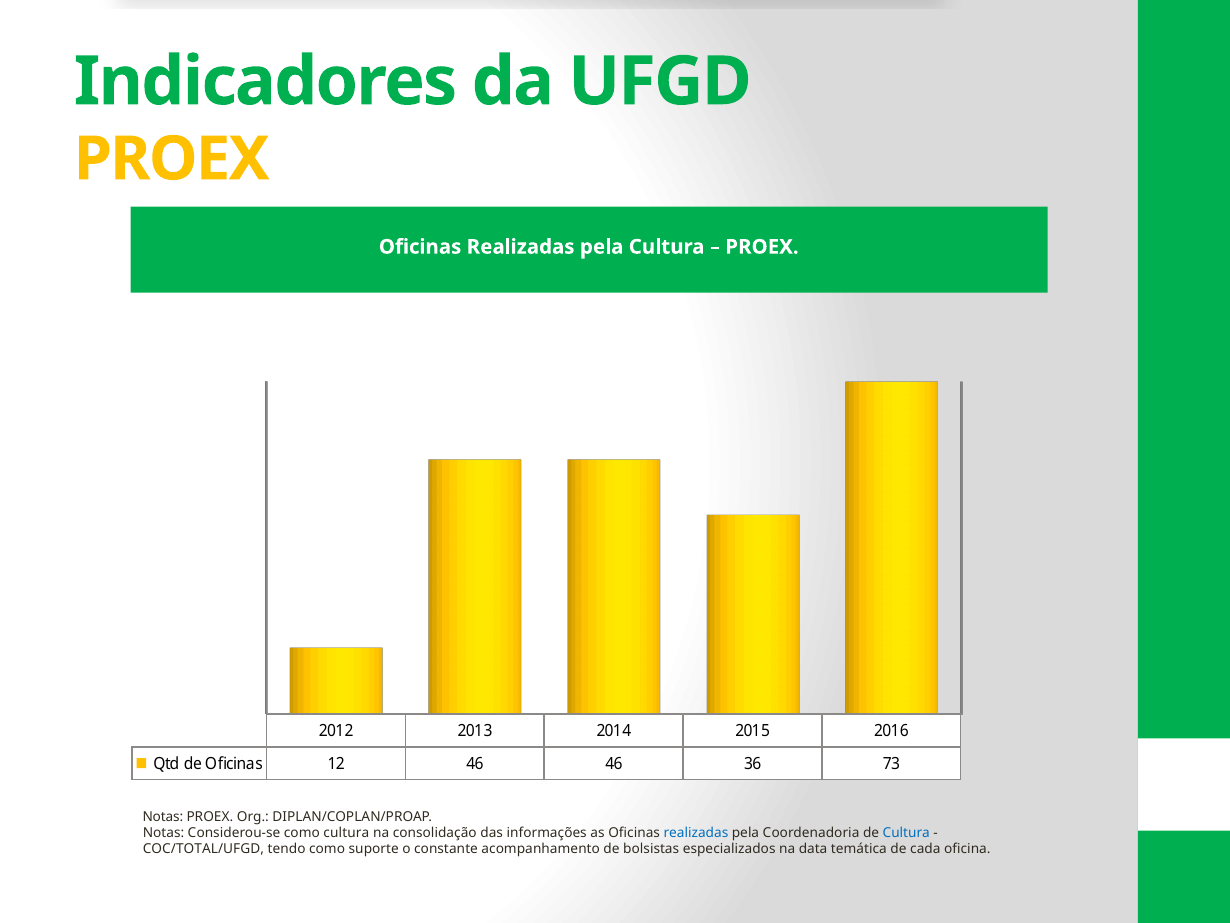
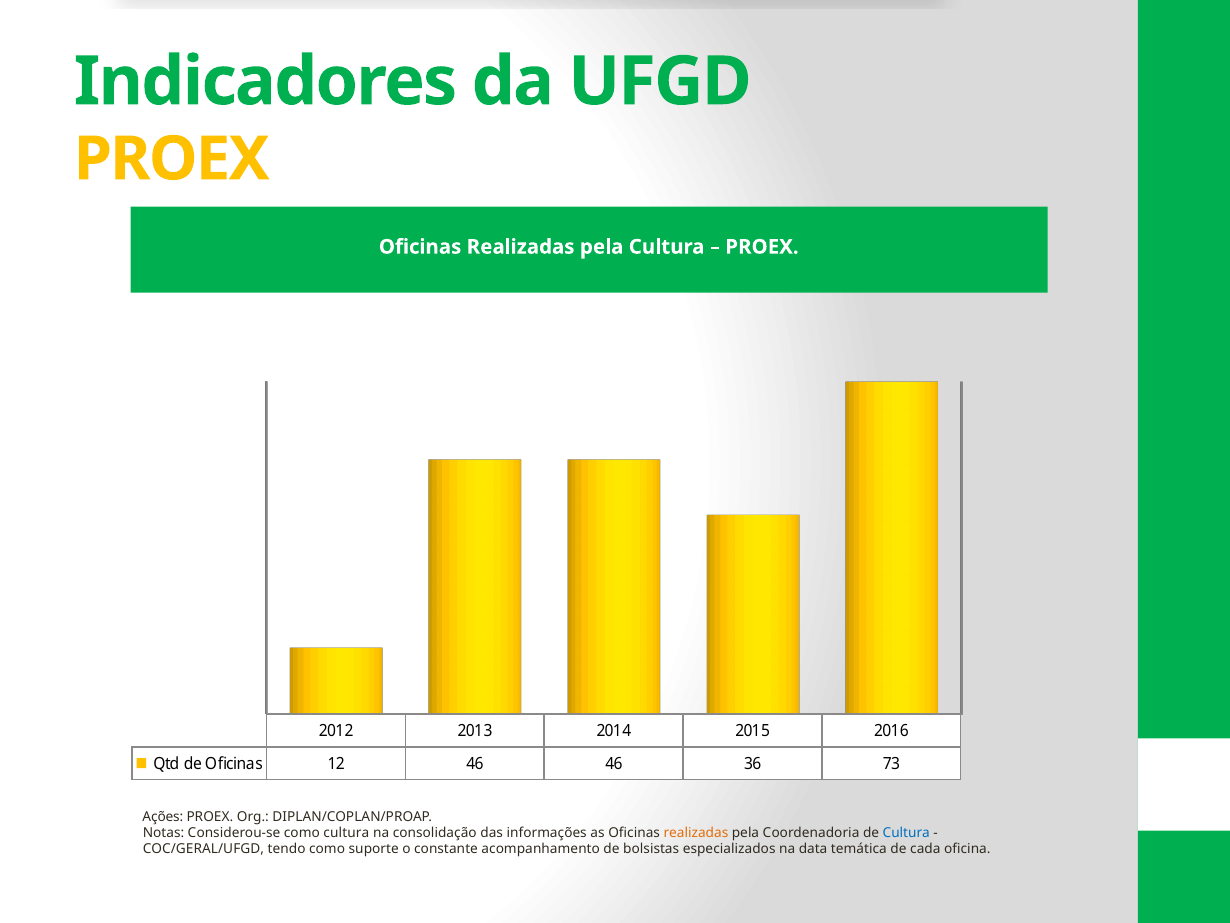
Notas at (163, 816): Notas -> Ações
realizadas at (696, 833) colour: blue -> orange
COC/TOTAL/UFGD: COC/TOTAL/UFGD -> COC/GERAL/UFGD
